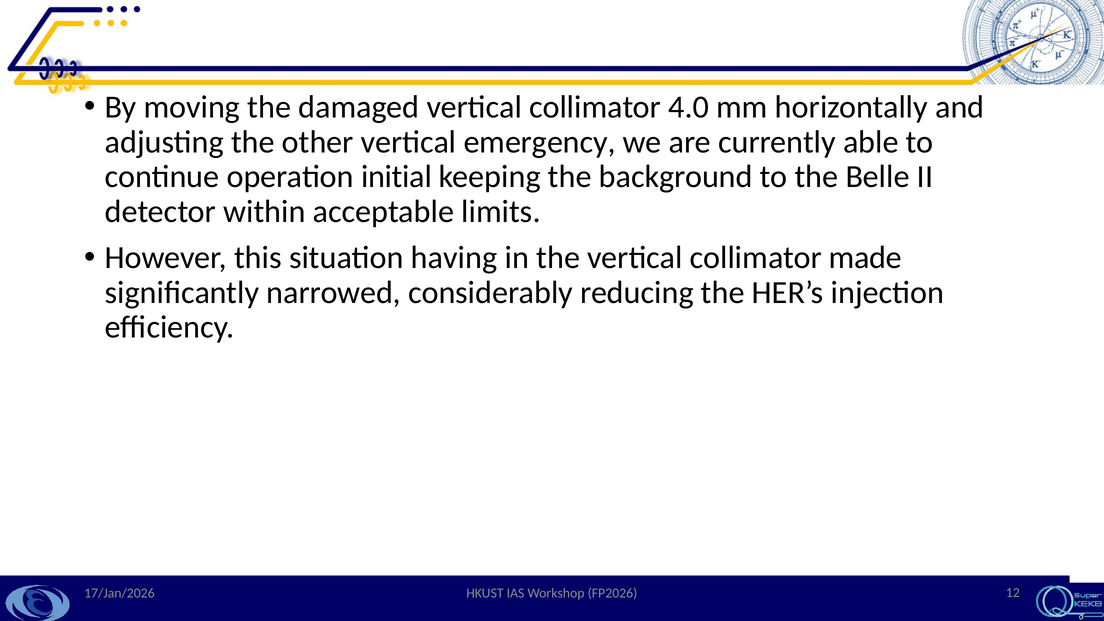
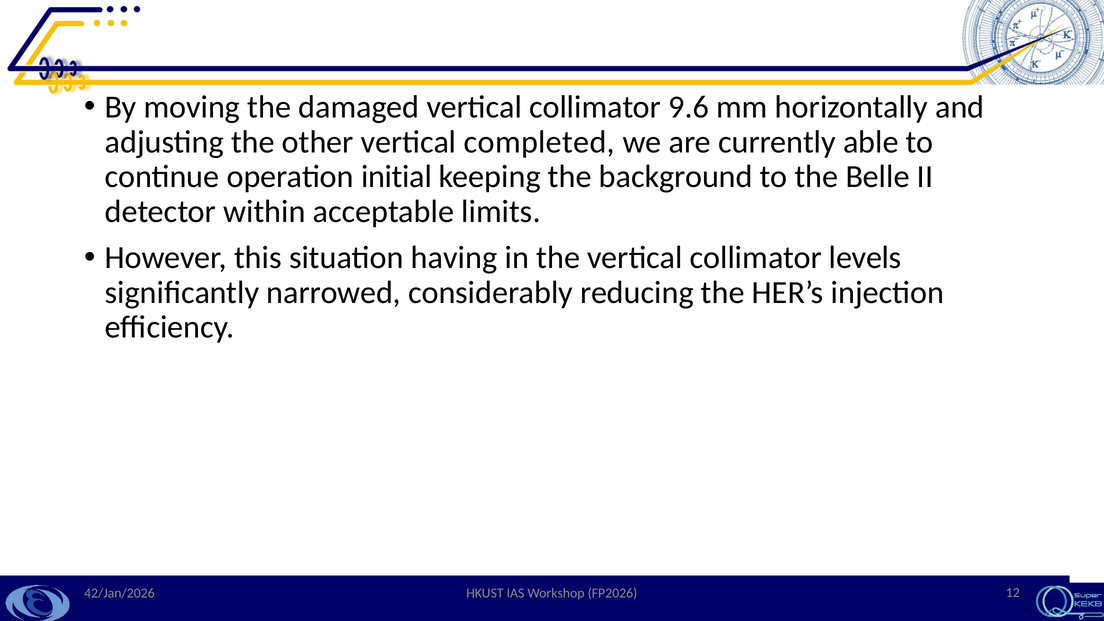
4.0: 4.0 -> 9.6
emergency: emergency -> completed
made: made -> levels
17/Jan/2026: 17/Jan/2026 -> 42/Jan/2026
